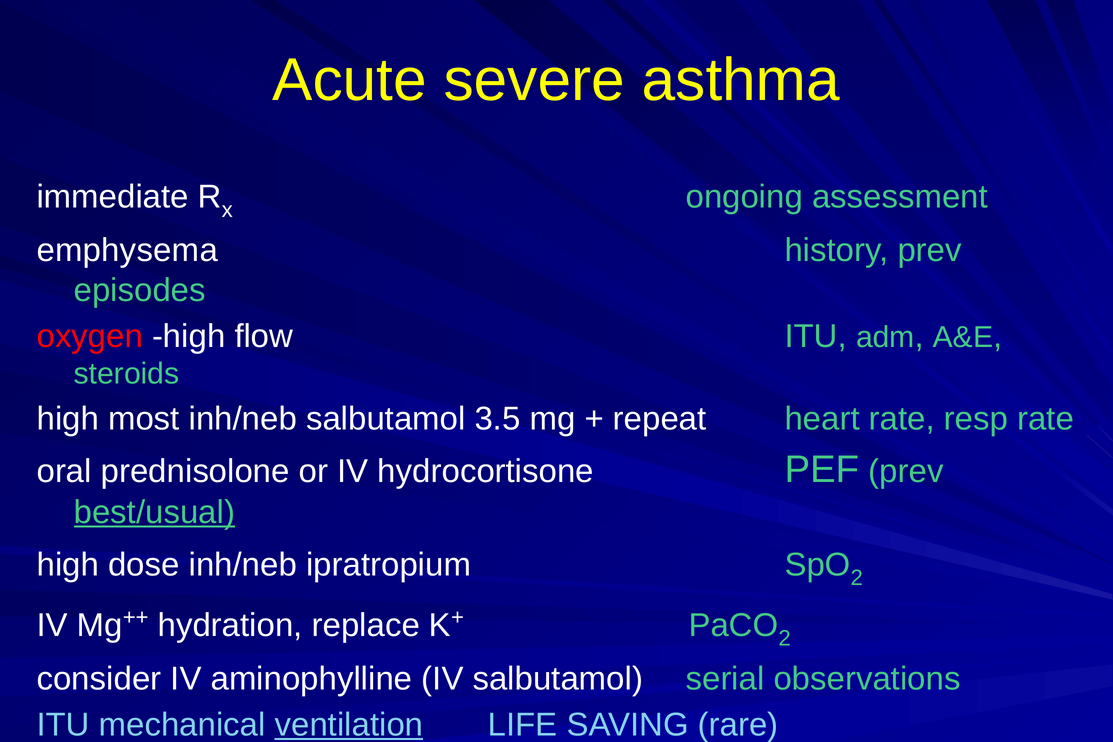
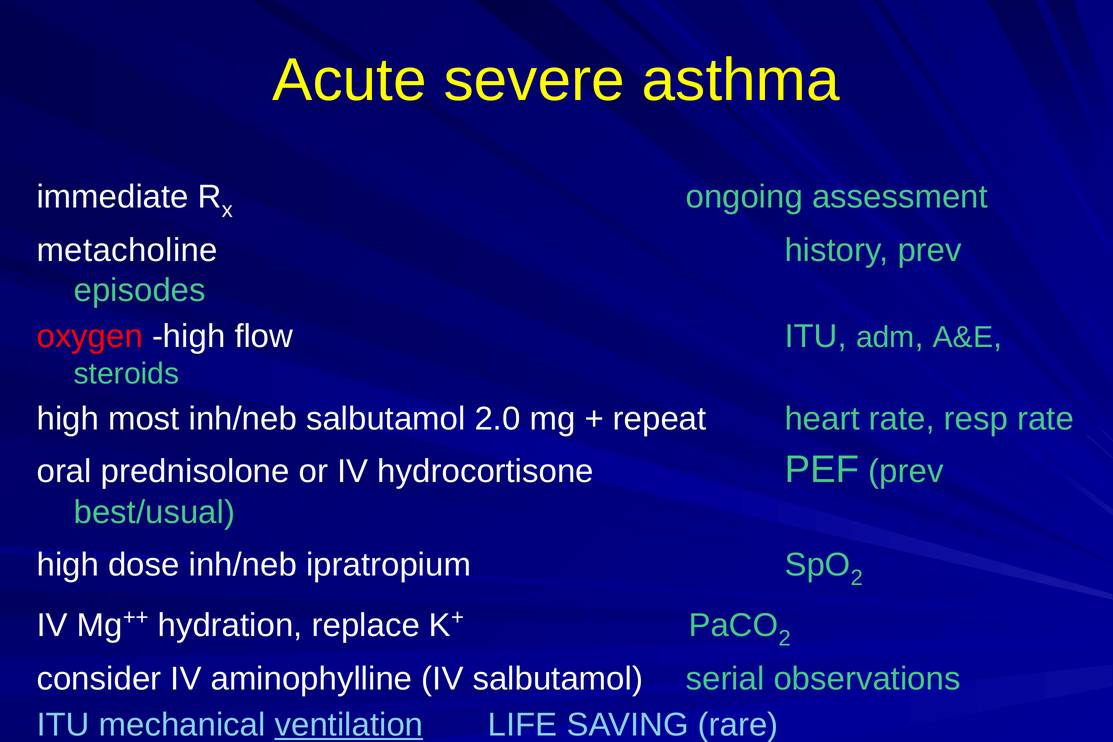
emphysema: emphysema -> metacholine
3.5: 3.5 -> 2.0
best/usual underline: present -> none
